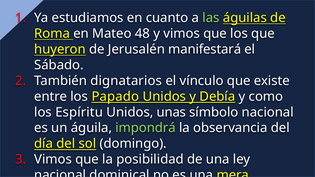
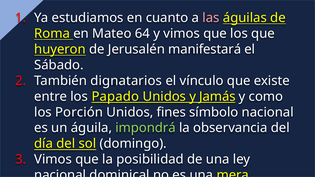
las colour: light green -> pink
48: 48 -> 64
Debía: Debía -> Jamás
Espíritu: Espíritu -> Porción
Unidos unas: unas -> fines
